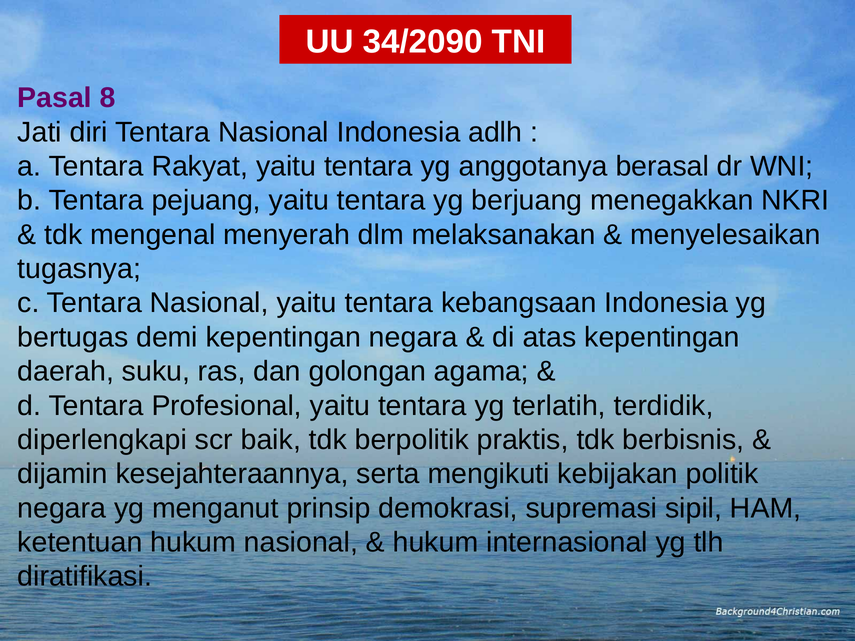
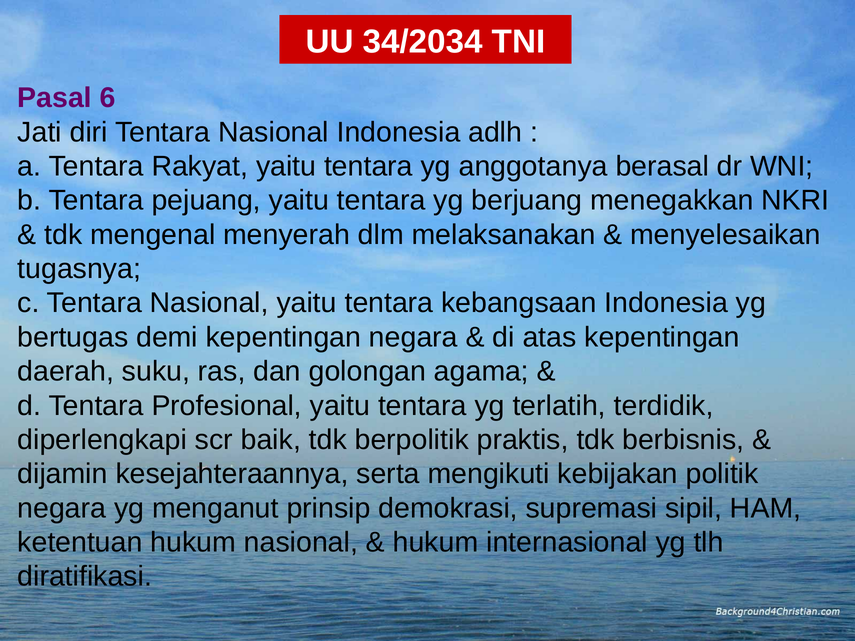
34/2090: 34/2090 -> 34/2034
8: 8 -> 6
